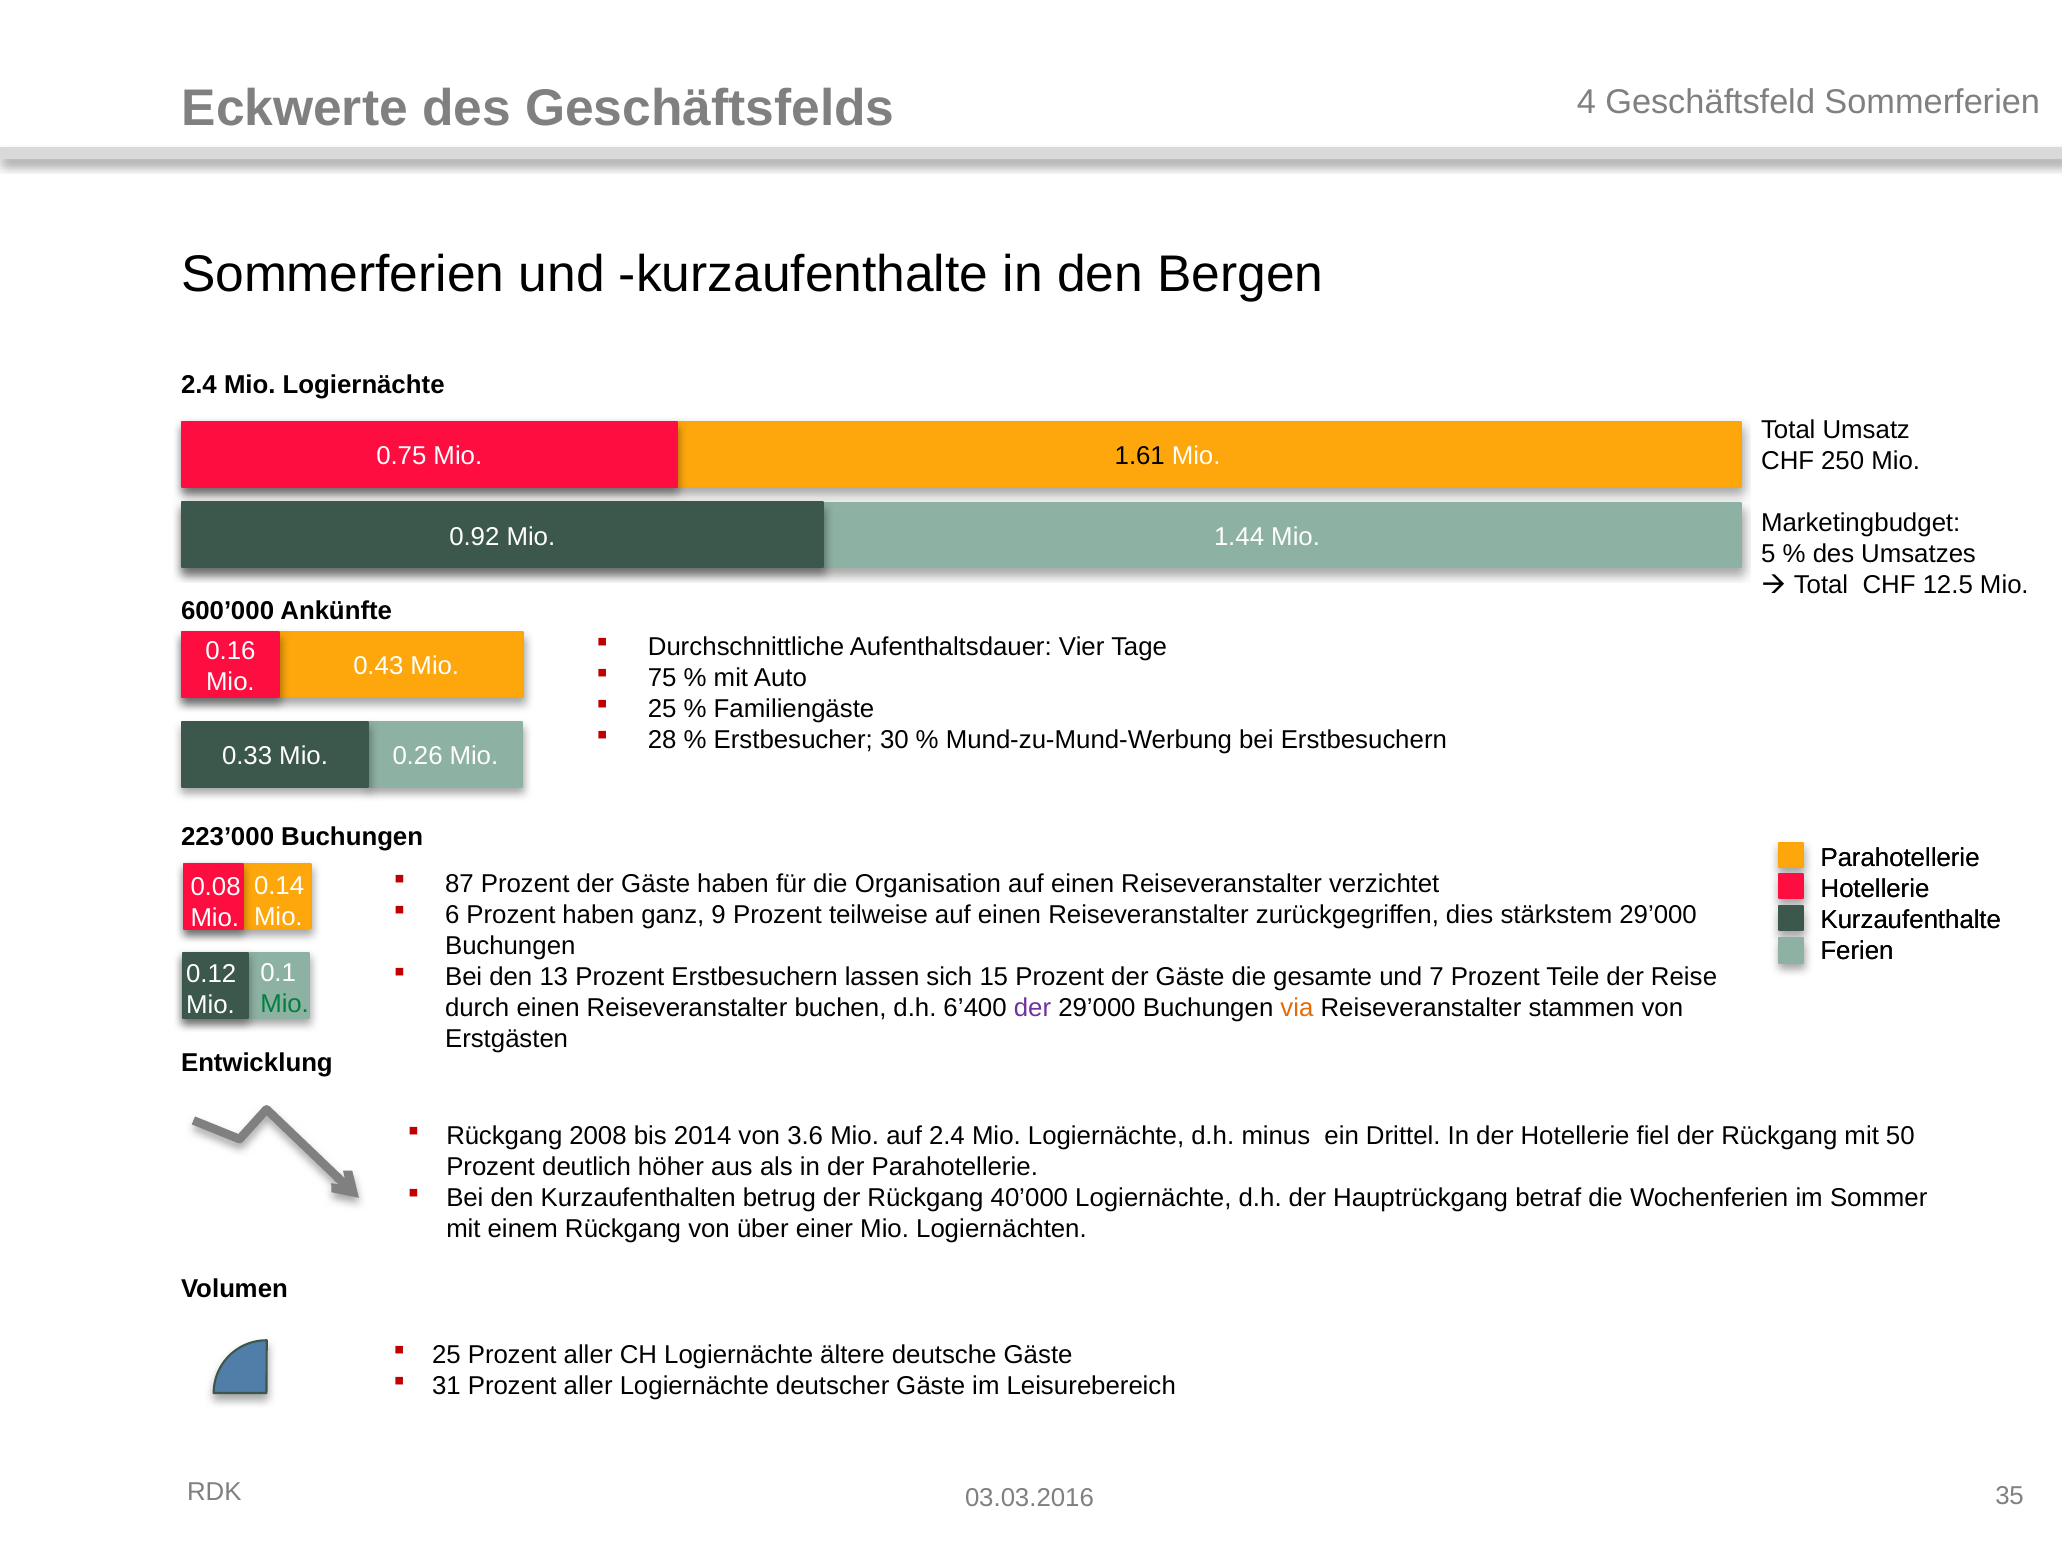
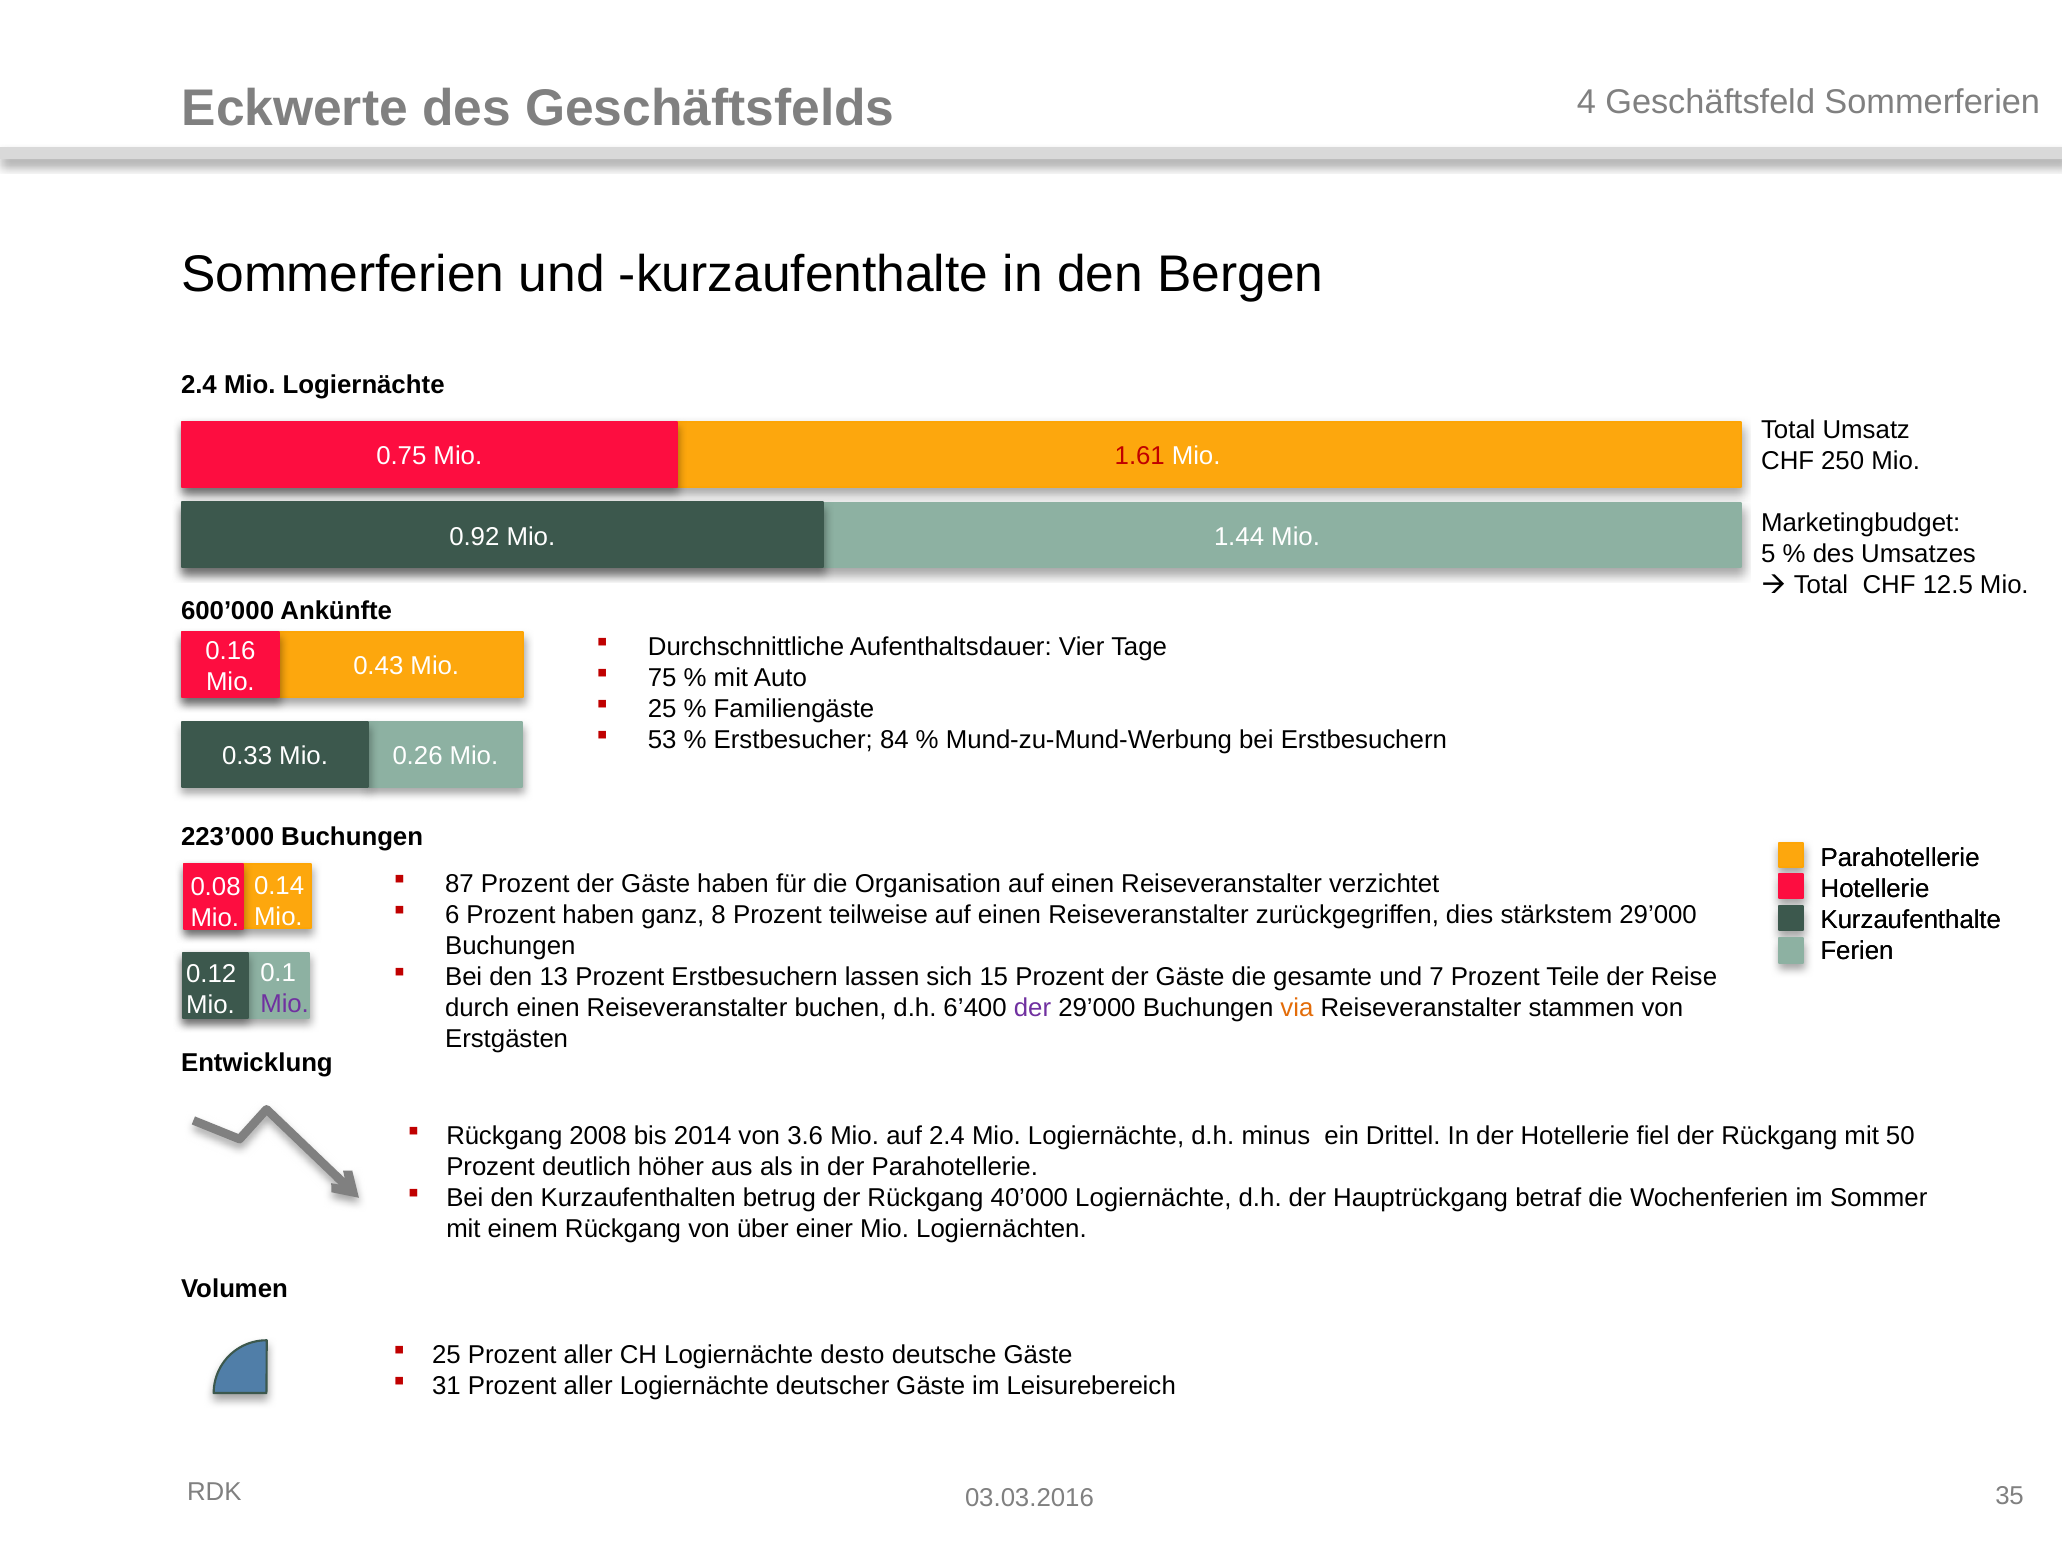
1.61 colour: black -> red
28: 28 -> 53
30: 30 -> 84
9: 9 -> 8
Mio at (285, 1005) colour: green -> purple
ältere: ältere -> desto
